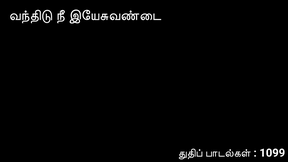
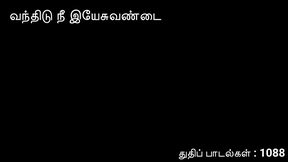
1099: 1099 -> 1088
